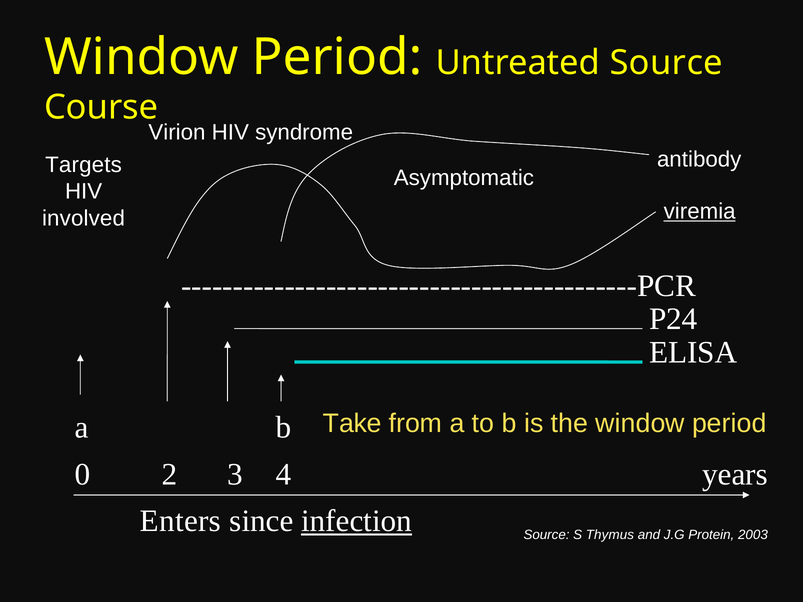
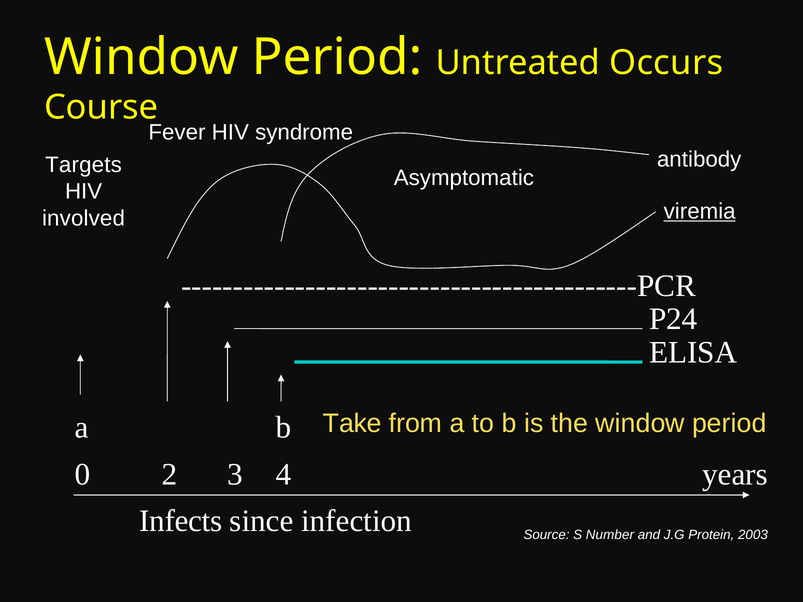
Untreated Source: Source -> Occurs
Virion: Virion -> Fever
Enters: Enters -> Infects
infection underline: present -> none
Thymus: Thymus -> Number
